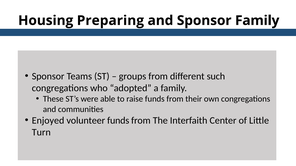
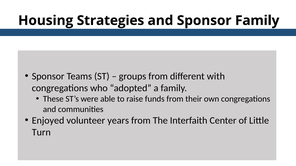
Preparing: Preparing -> Strategies
such: such -> with
volunteer funds: funds -> years
